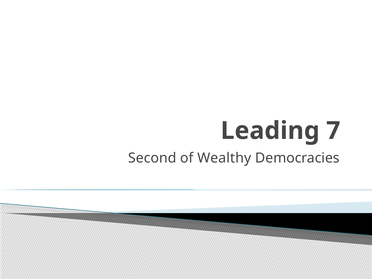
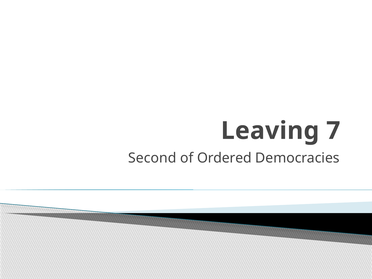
Leading: Leading -> Leaving
Wealthy: Wealthy -> Ordered
